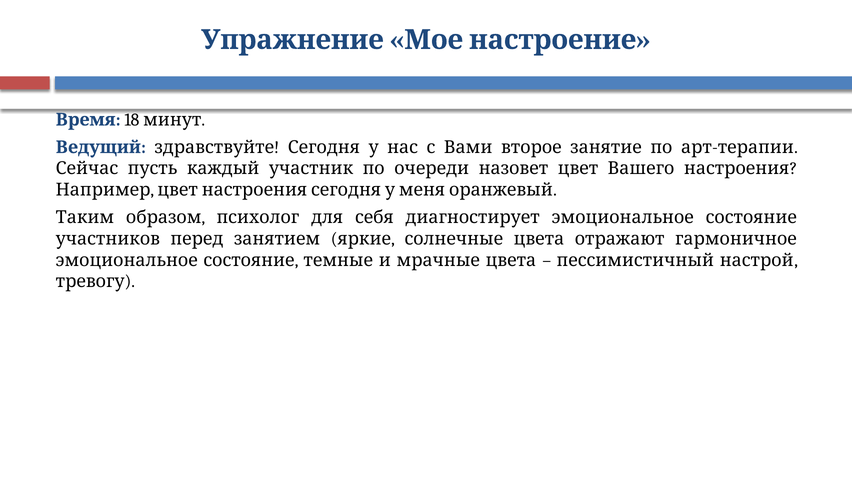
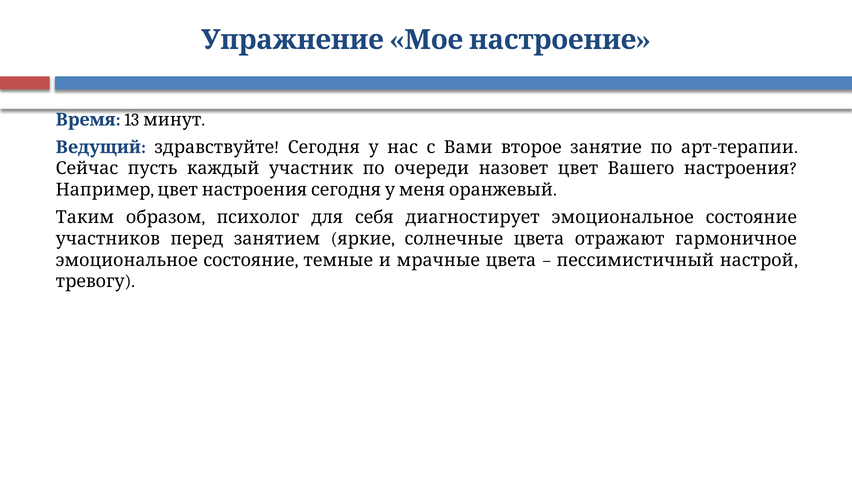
18: 18 -> 13
